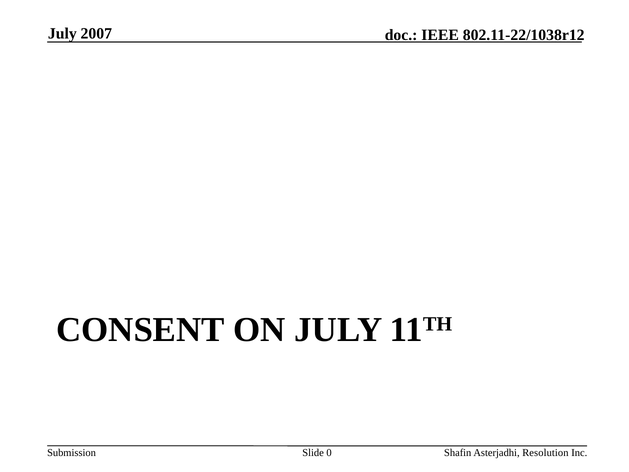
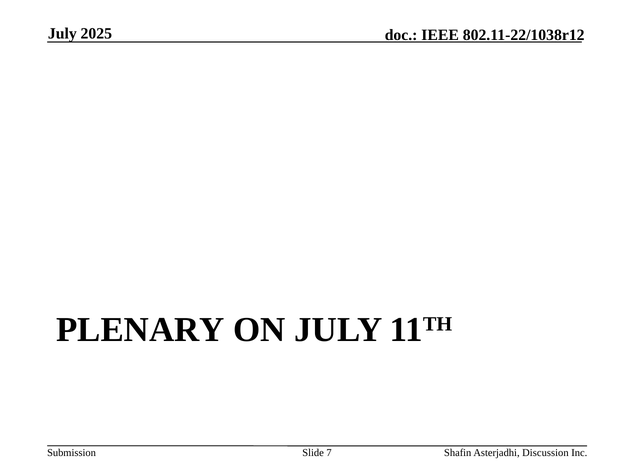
2007: 2007 -> 2025
CONSENT: CONSENT -> PLENARY
0: 0 -> 7
Resolution: Resolution -> Discussion
